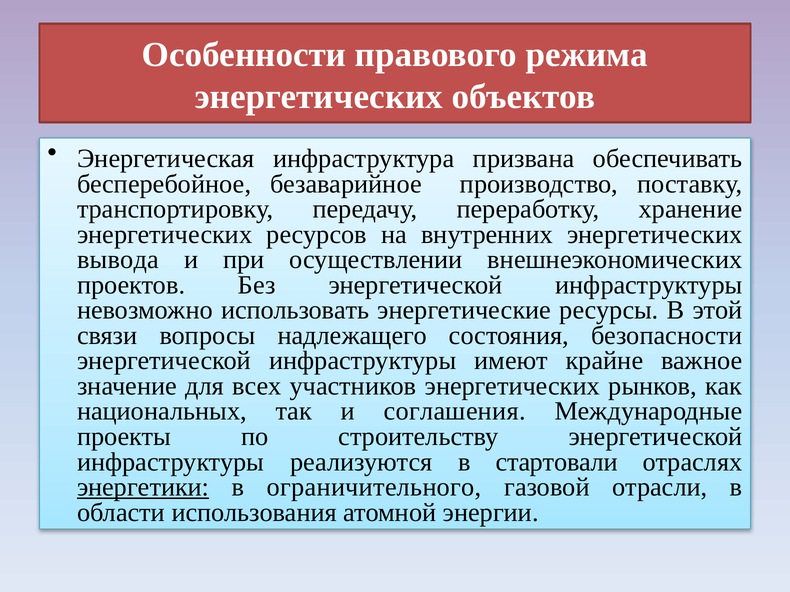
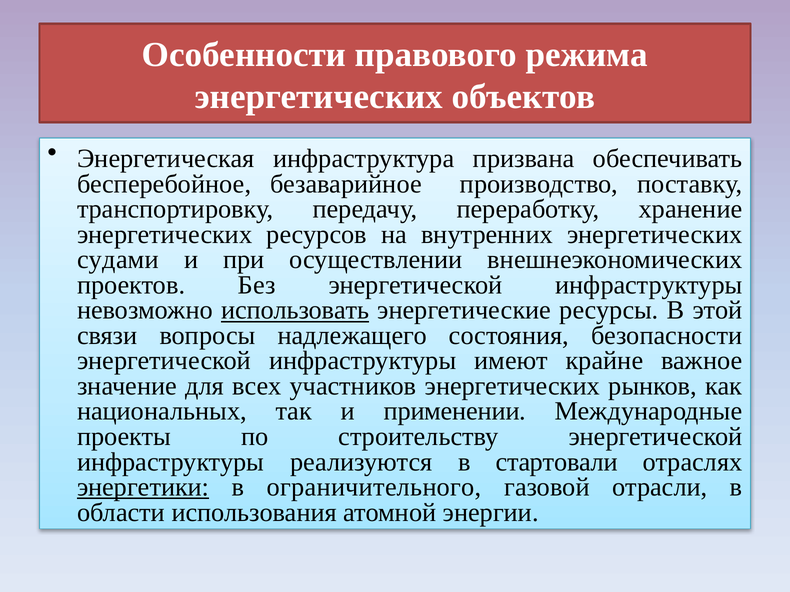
вывода: вывода -> судами
использовать underline: none -> present
соглашения: соглашения -> применении
